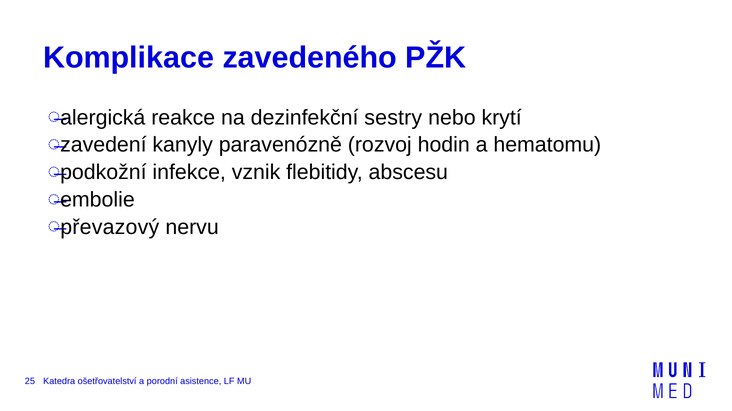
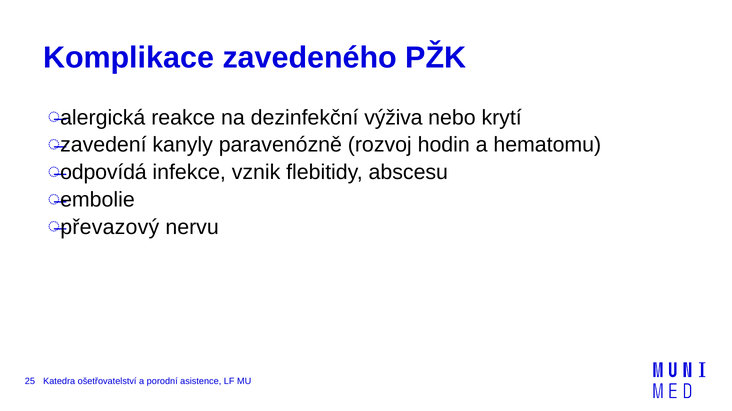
sestry: sestry -> výživa
podkožní: podkožní -> odpovídá
